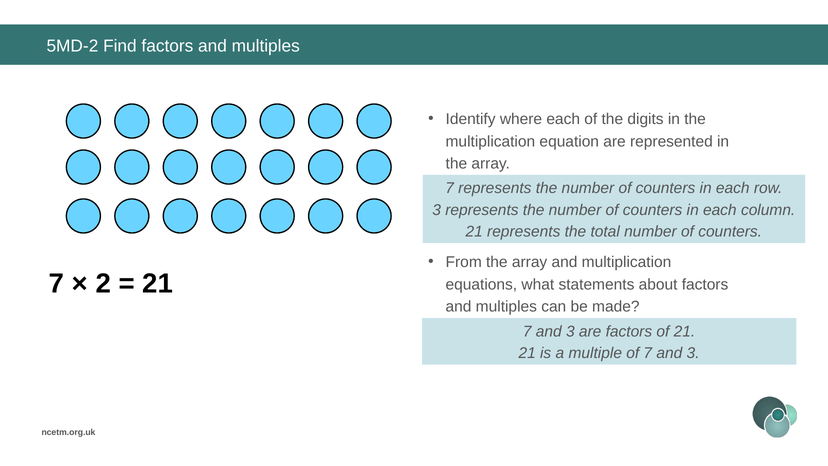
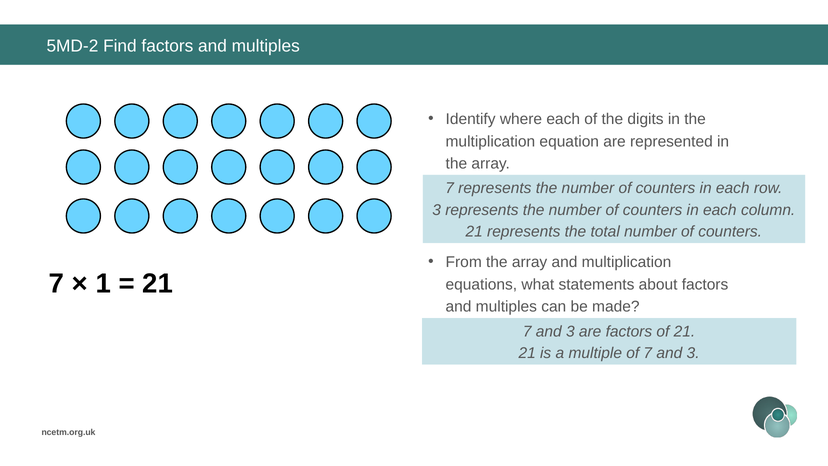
2: 2 -> 1
